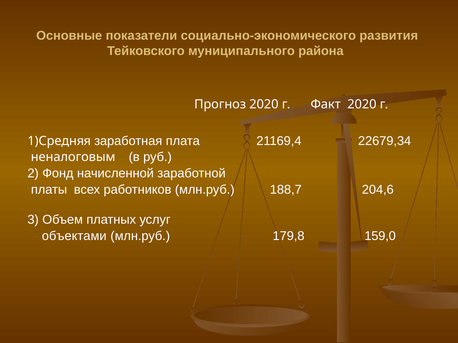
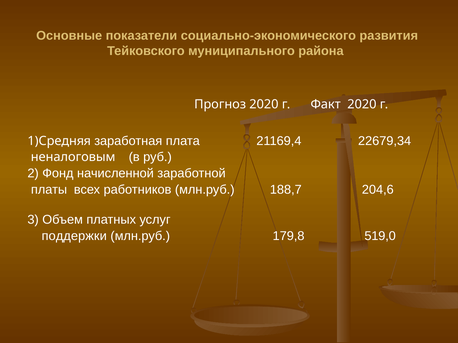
объектами: объектами -> поддержки
159,0: 159,0 -> 519,0
